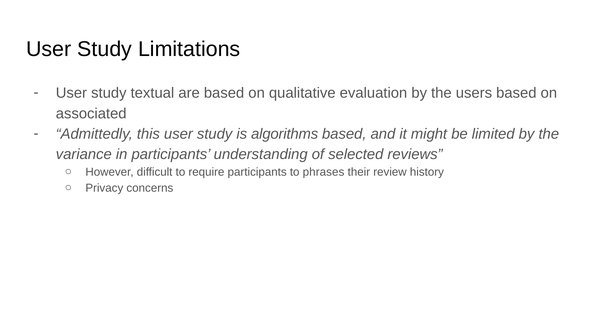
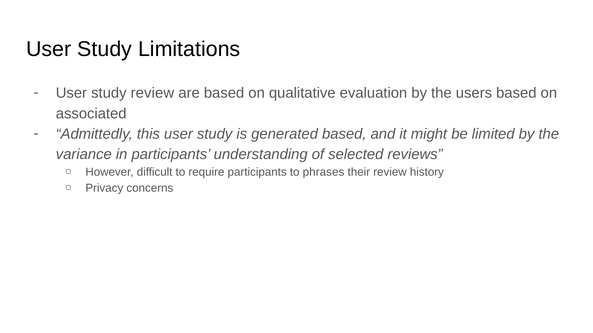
study textual: textual -> review
algorithms: algorithms -> generated
